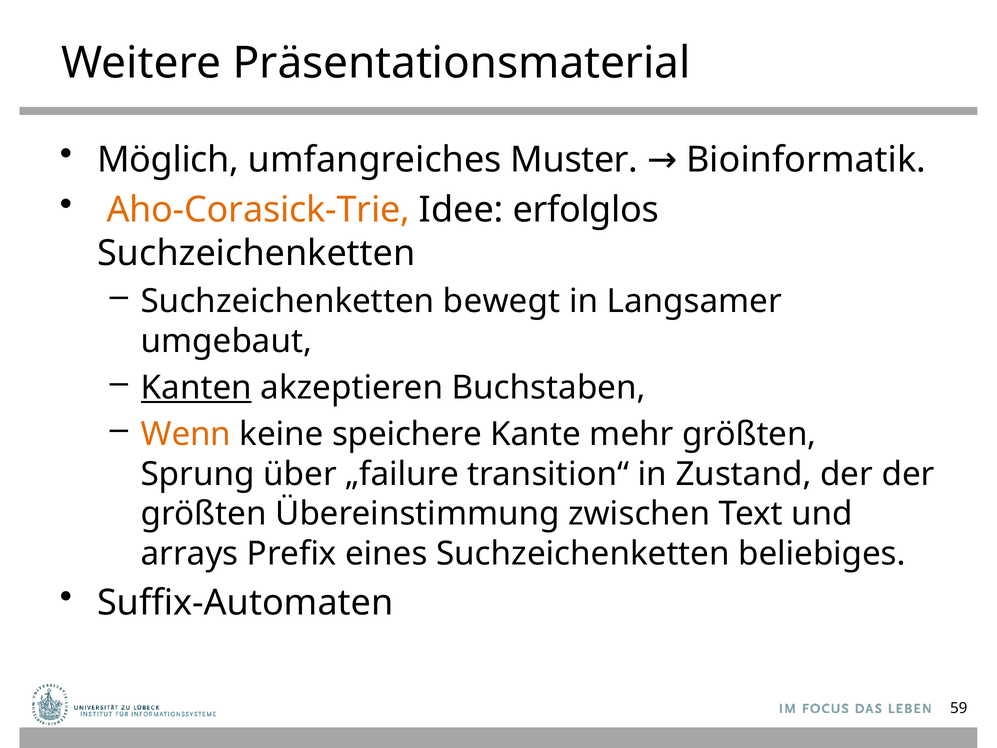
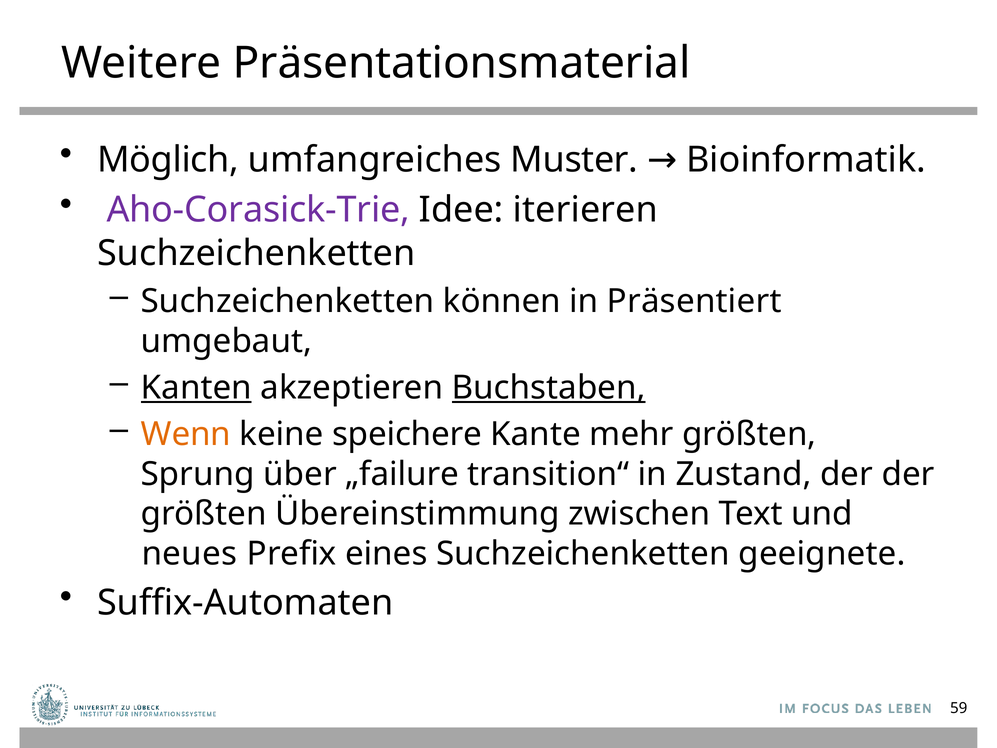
Aho-Corasick-Trie colour: orange -> purple
erfolglos: erfolglos -> iterieren
bewegt: bewegt -> können
Langsamer: Langsamer -> Präsentiert
Buchstaben underline: none -> present
arrays: arrays -> neues
beliebiges: beliebiges -> geeignete
